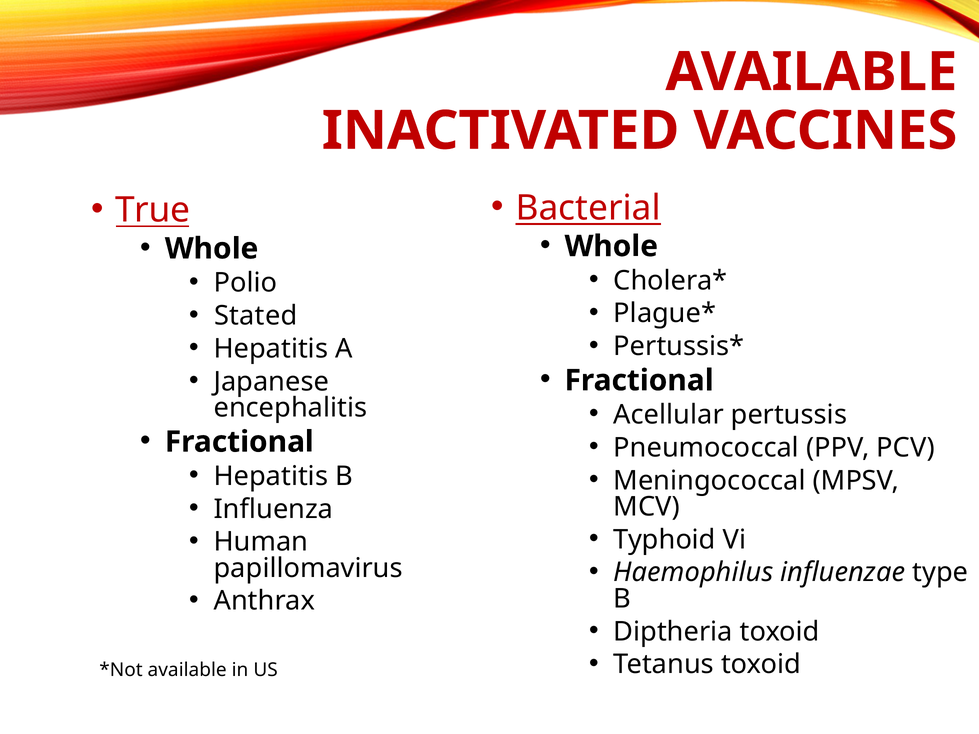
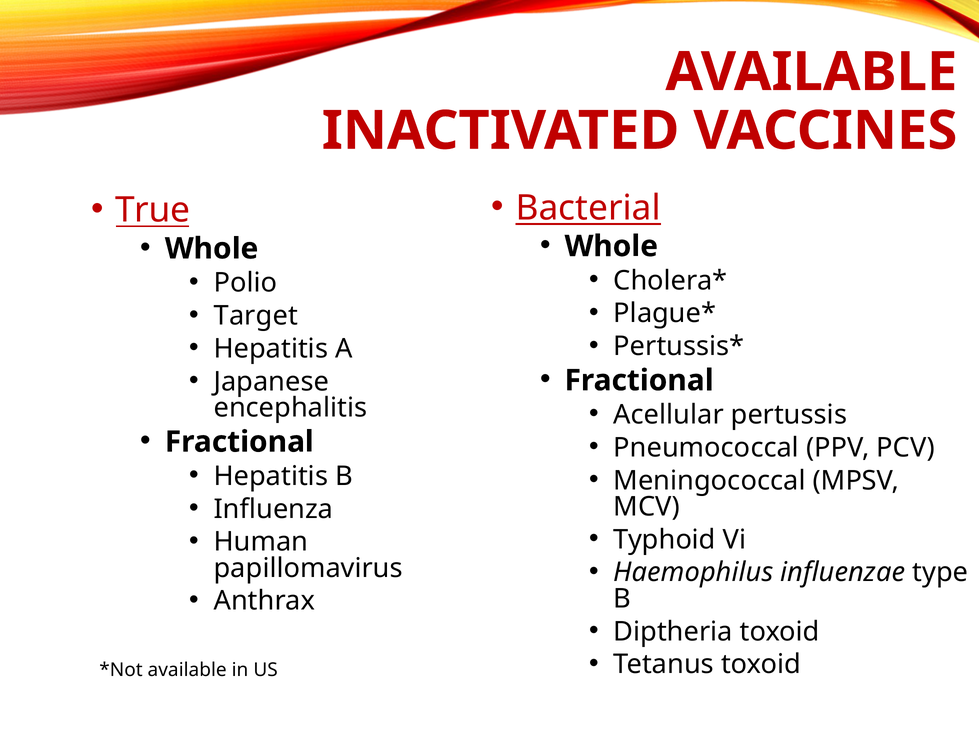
Stated: Stated -> Target
